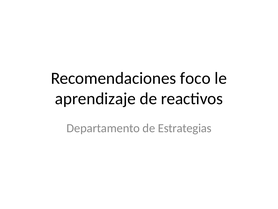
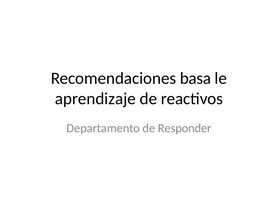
foco: foco -> basa
Estrategias: Estrategias -> Responder
